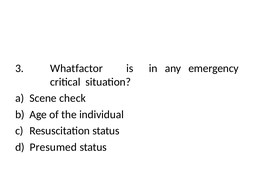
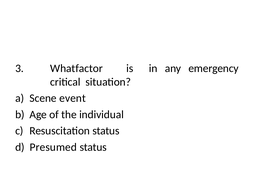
check: check -> event
